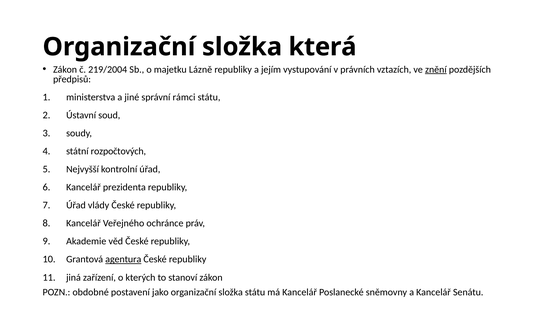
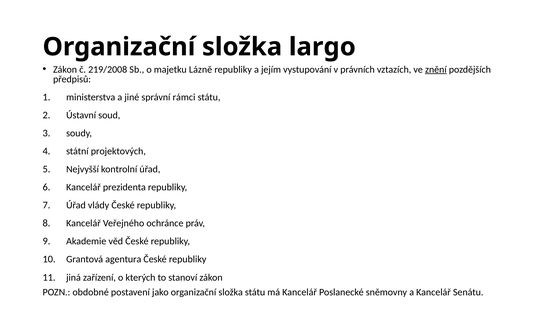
která: která -> largo
219/2004: 219/2004 -> 219/2008
rozpočtových: rozpočtových -> projektových
agentura underline: present -> none
